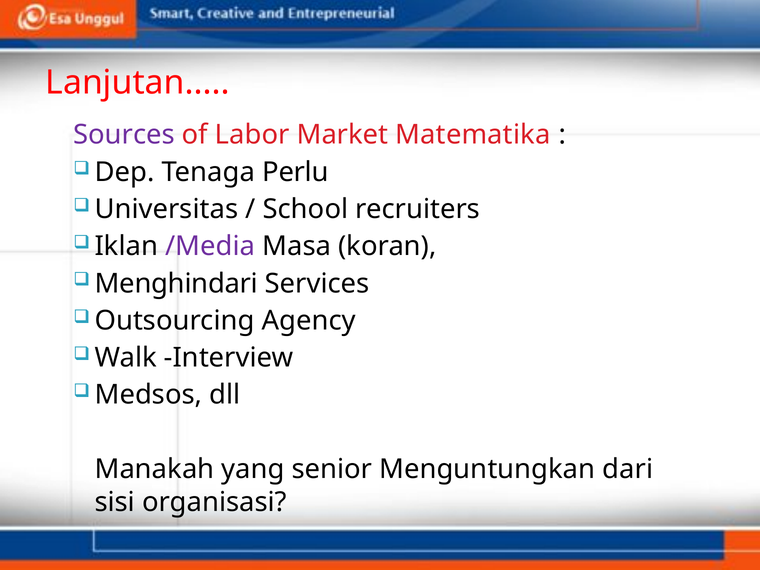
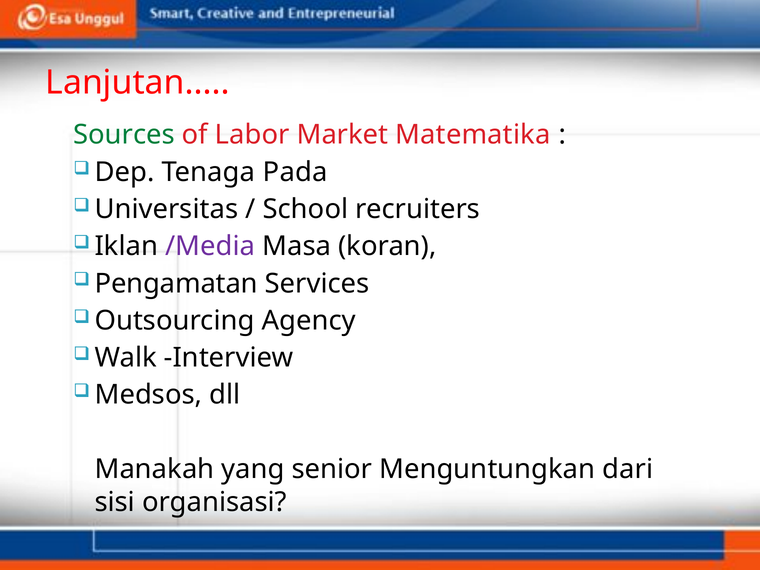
Sources colour: purple -> green
Perlu: Perlu -> Pada
Menghindari: Menghindari -> Pengamatan
